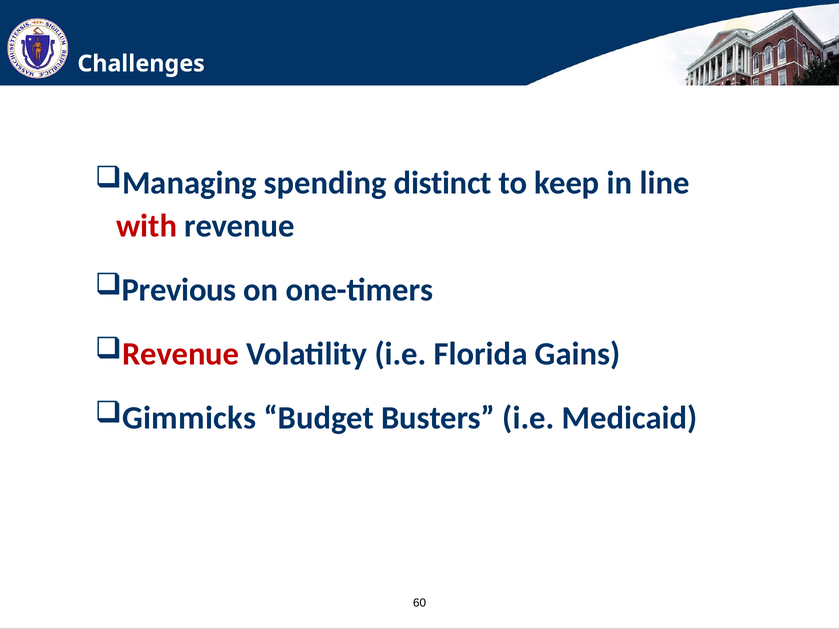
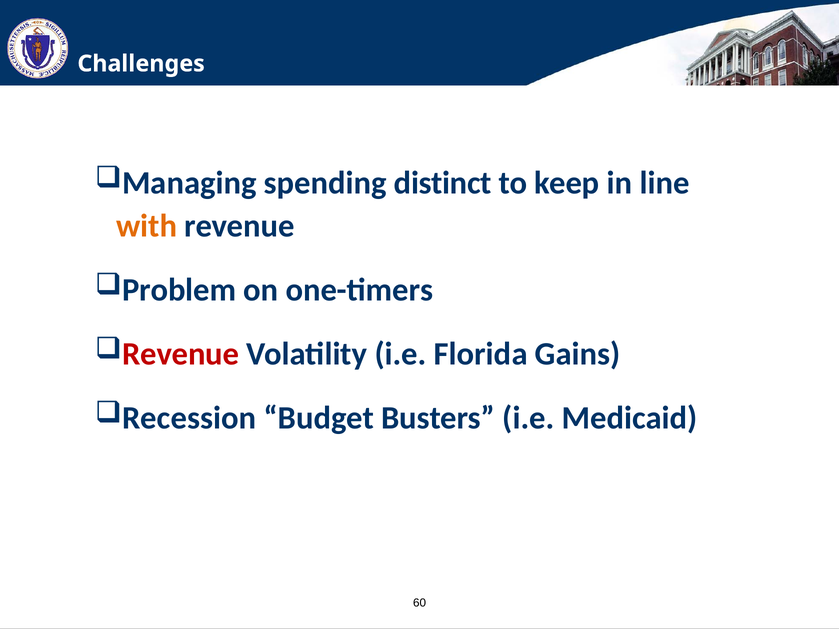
with colour: red -> orange
Previous: Previous -> Problem
Gimmicks: Gimmicks -> Recession
